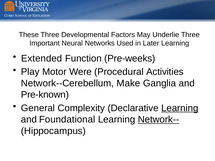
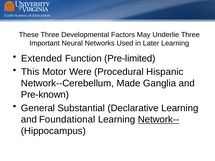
Pre-weeks: Pre-weeks -> Pre-limited
Play: Play -> This
Activities: Activities -> Hispanic
Make: Make -> Made
Complexity: Complexity -> Substantial
Learning at (180, 108) underline: present -> none
